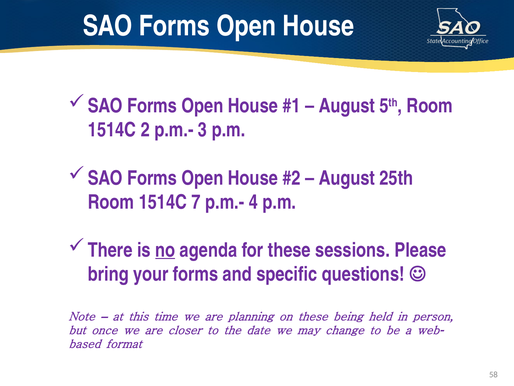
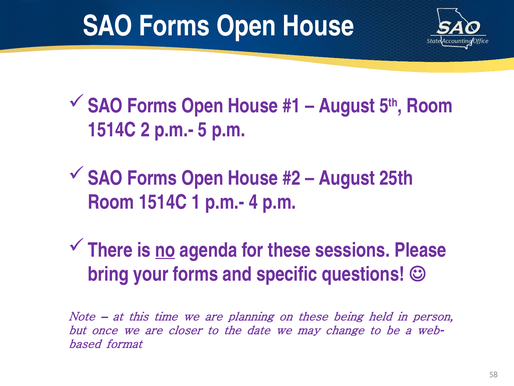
3: 3 -> 5
7: 7 -> 1
